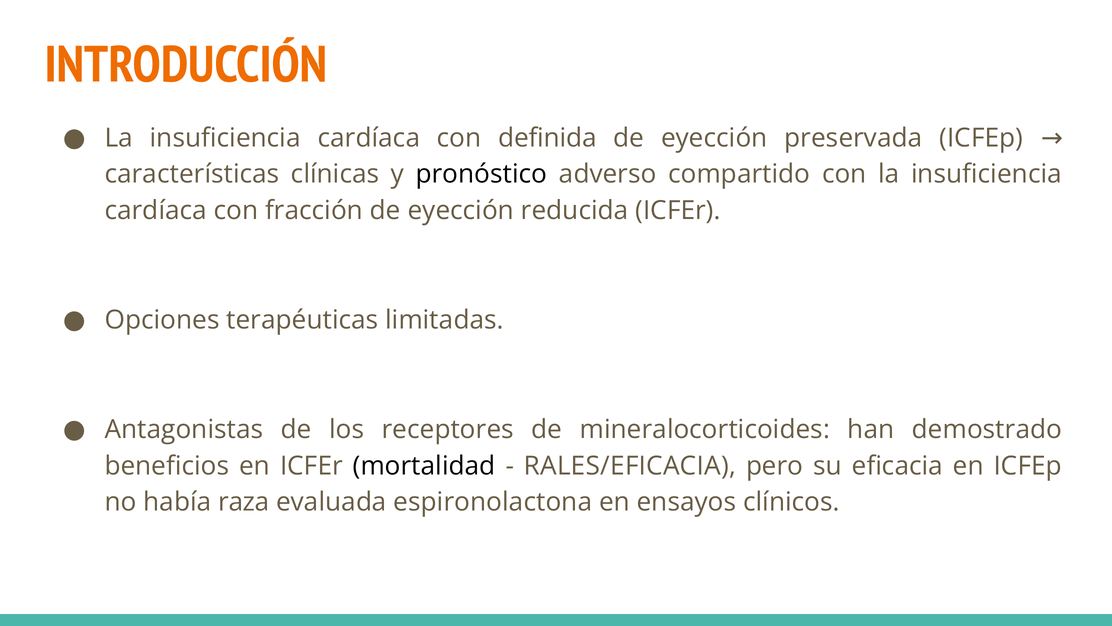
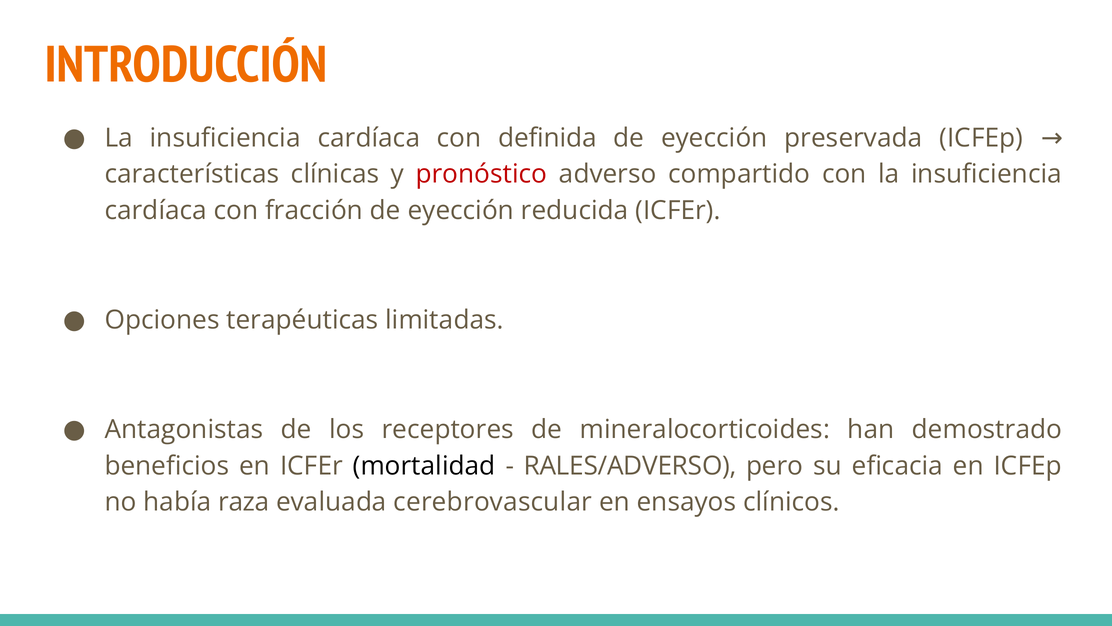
pronóstico colour: black -> red
RALES/EFICACIA: RALES/EFICACIA -> RALES/ADVERSO
espironolactona: espironolactona -> cerebrovascular
